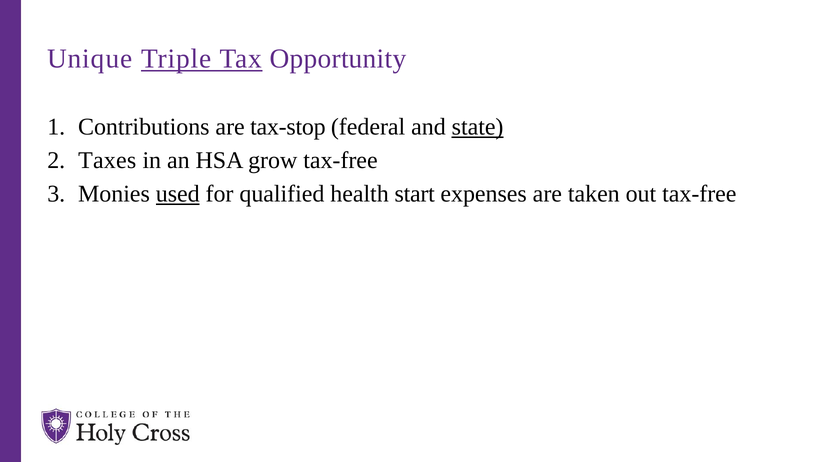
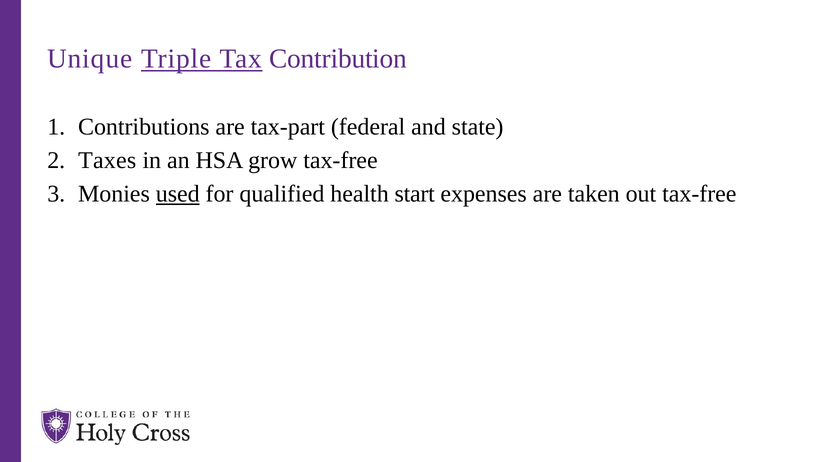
Opportunity: Opportunity -> Contribution
tax-stop: tax-stop -> tax-part
state underline: present -> none
